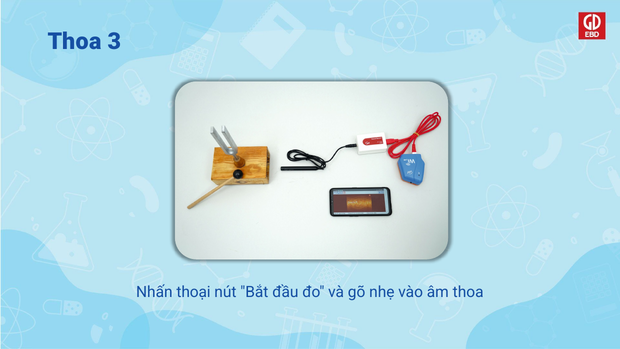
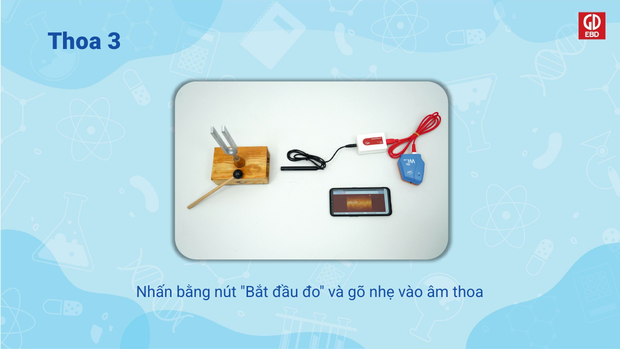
thoại: thoại -> bằng
